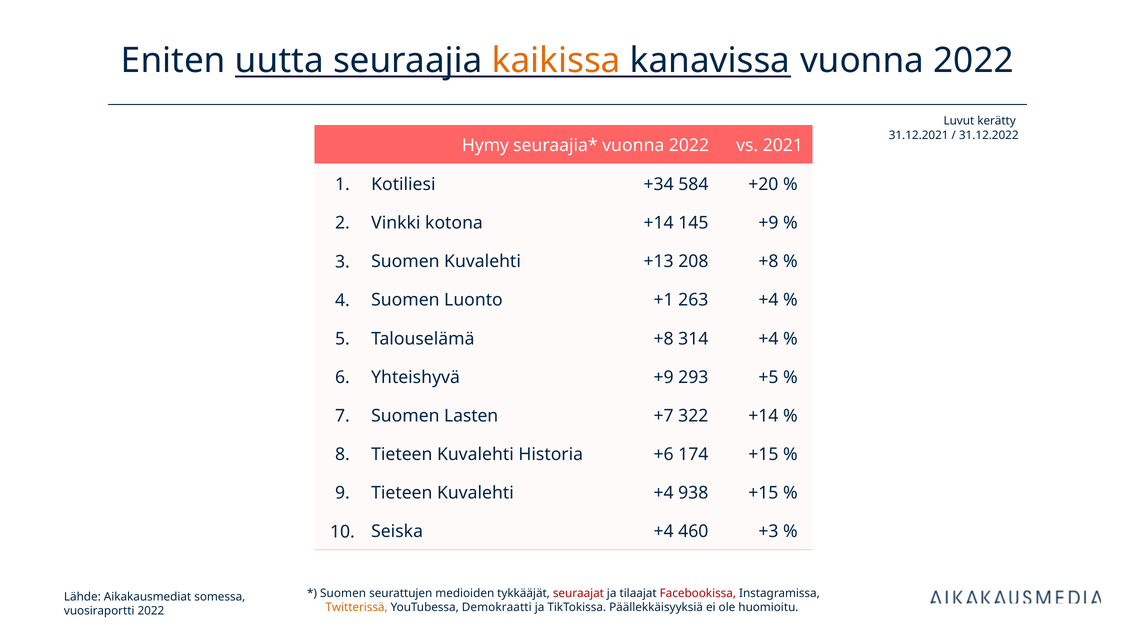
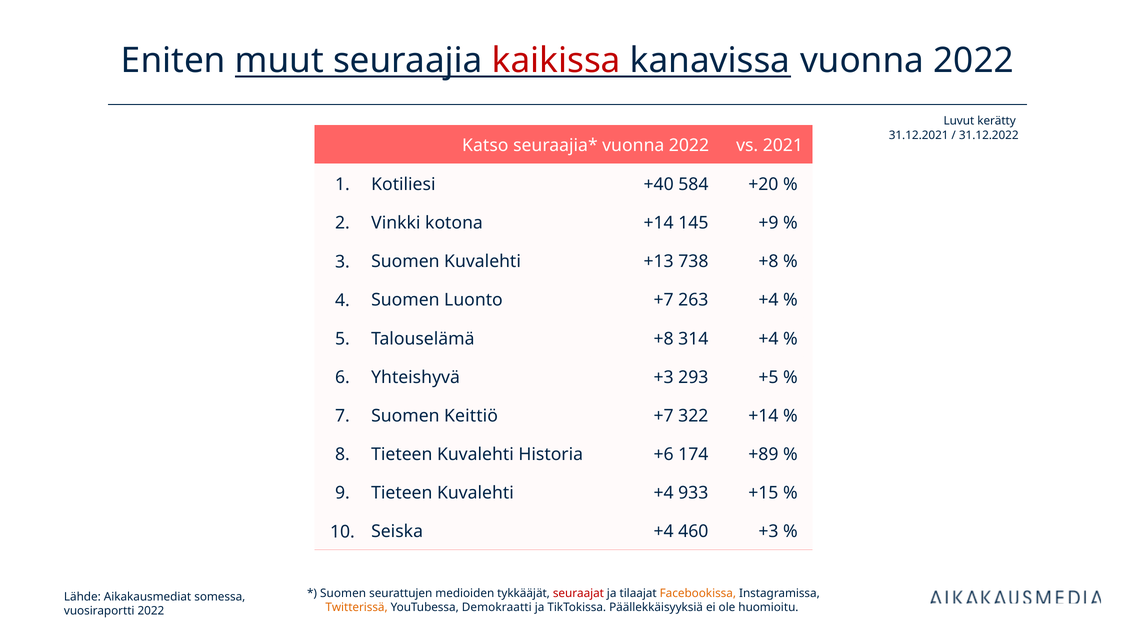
uutta: uutta -> muut
kaikissa colour: orange -> red
Hymy: Hymy -> Katso
+34: +34 -> +40
208: 208 -> 738
Luonto +1: +1 -> +7
Yhteishyvä +9: +9 -> +3
Lasten: Lasten -> Keittiö
174 +15: +15 -> +89
938: 938 -> 933
Facebookissa colour: red -> orange
